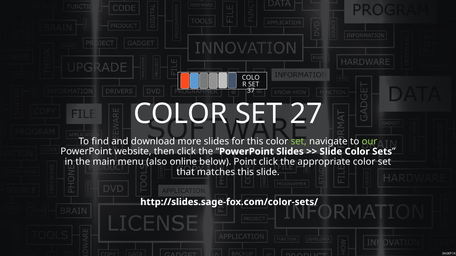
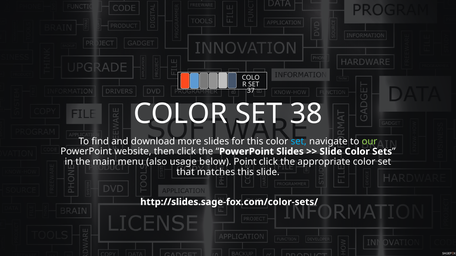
27: 27 -> 38
set at (299, 142) colour: light green -> light blue
online: online -> usage
